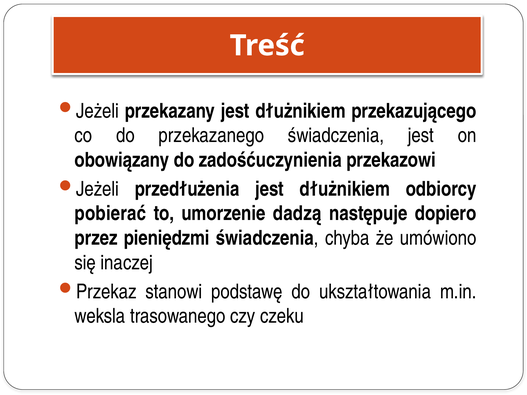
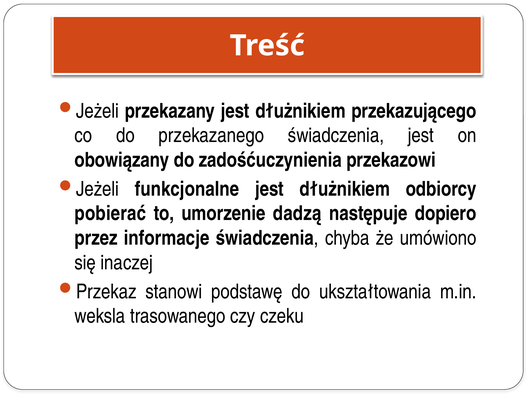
przedłużenia: przedłużenia -> funkcjonalne
pieniędzmi: pieniędzmi -> informacje
